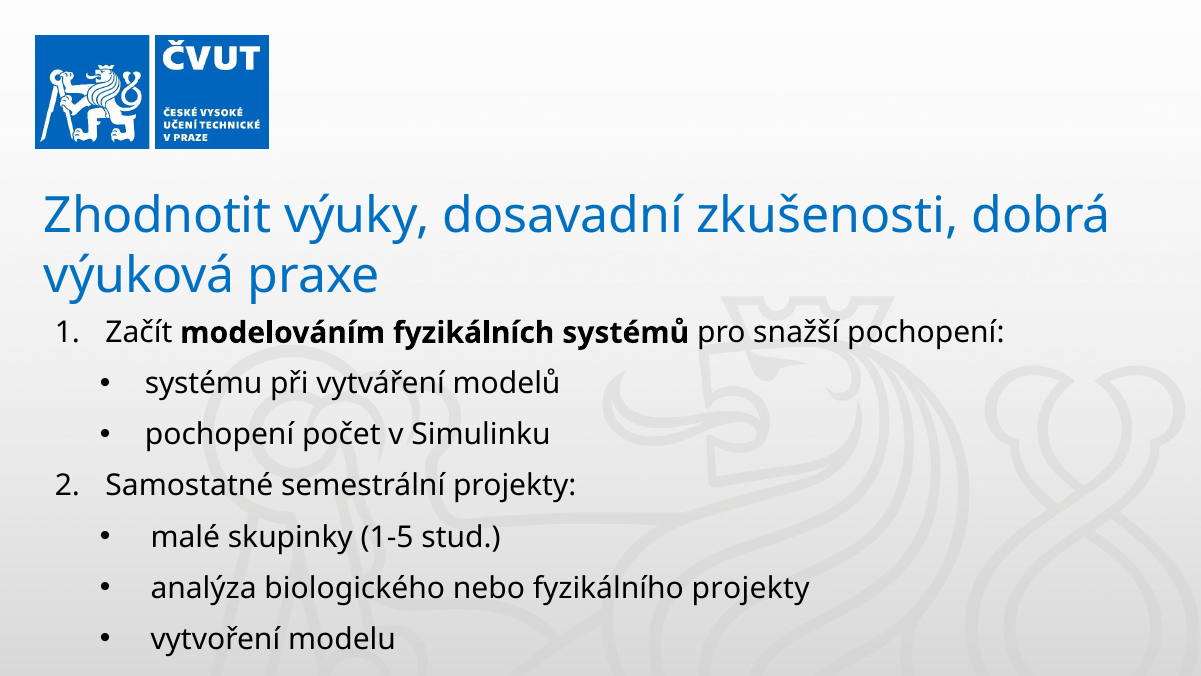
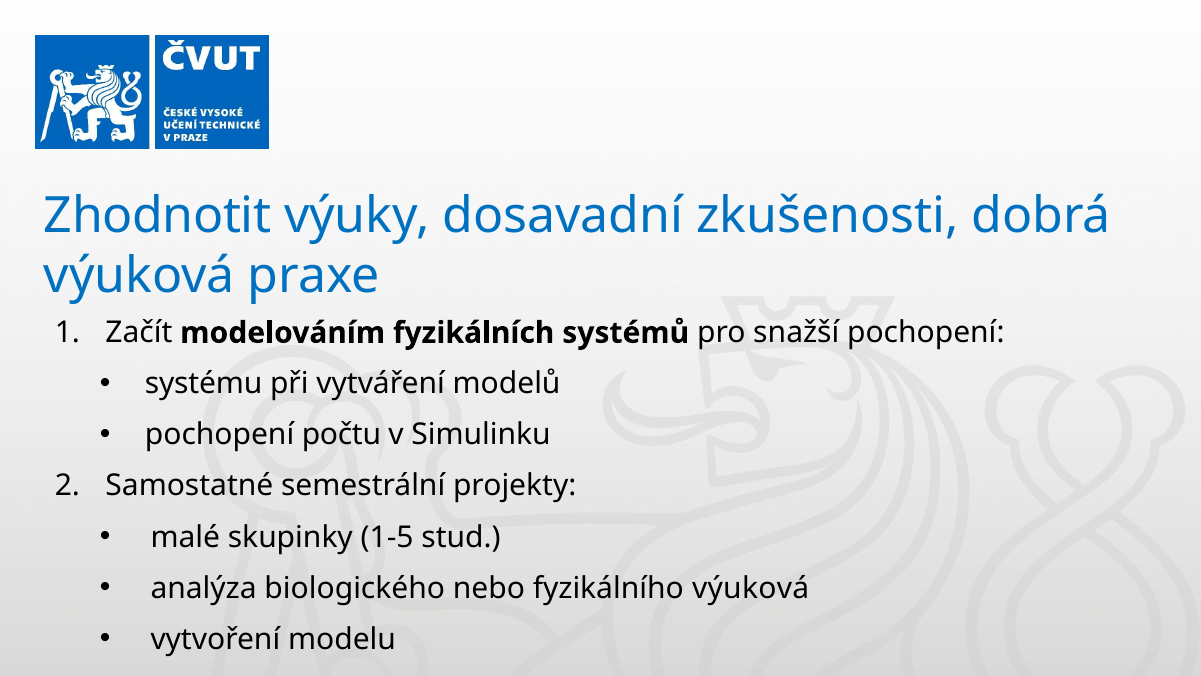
počet: počet -> počtu
fyzikálního projekty: projekty -> výuková
